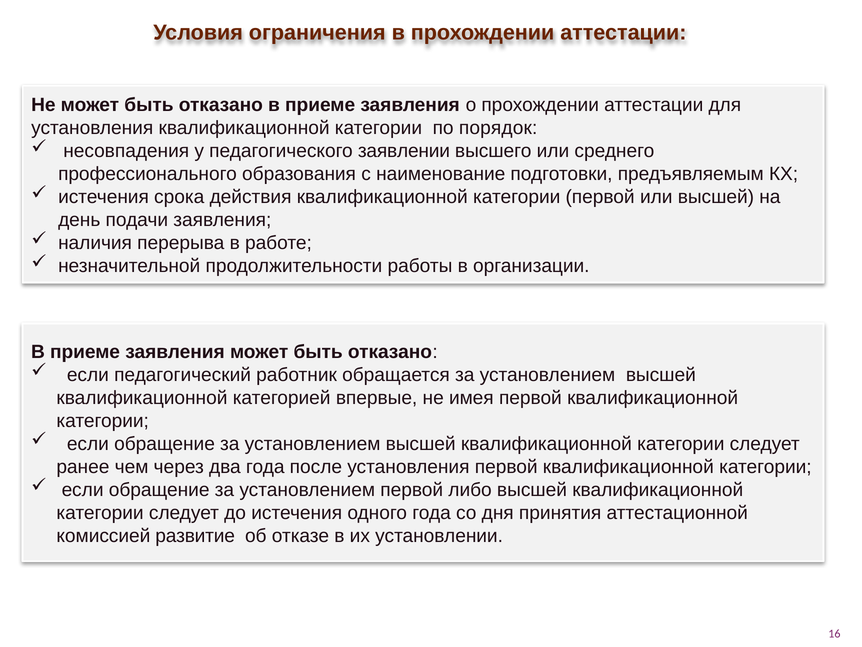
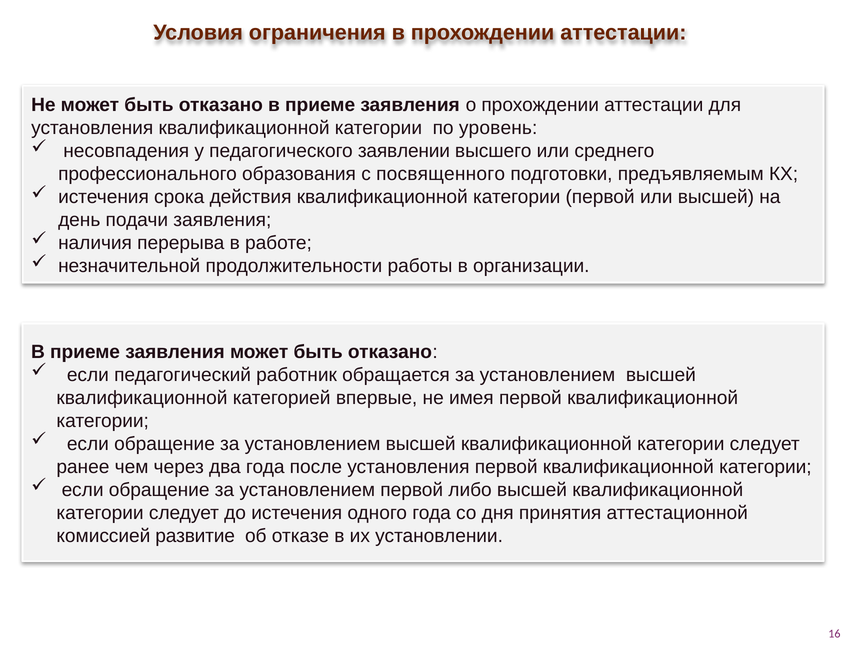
порядок: порядок -> уровень
наименование: наименование -> посвященного
